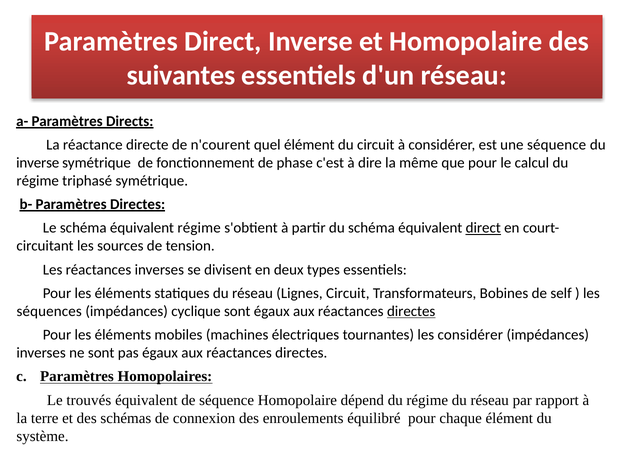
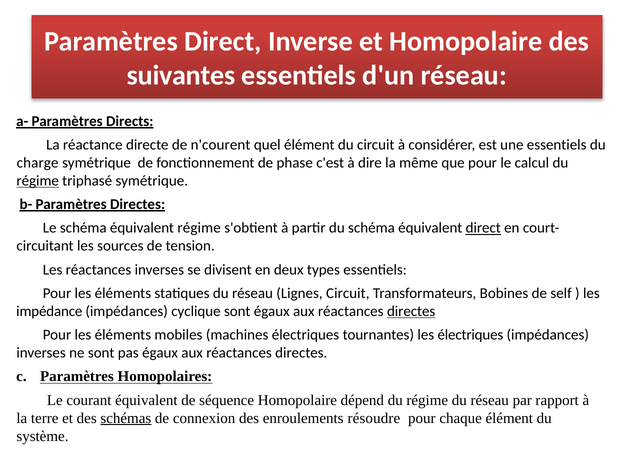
une séquence: séquence -> essentiels
inverse at (38, 163): inverse -> charge
régime at (38, 181) underline: none -> present
séquences: séquences -> impédance
les considérer: considérer -> électriques
trouvés: trouvés -> courant
schémas underline: none -> present
équilibré: équilibré -> résoudre
